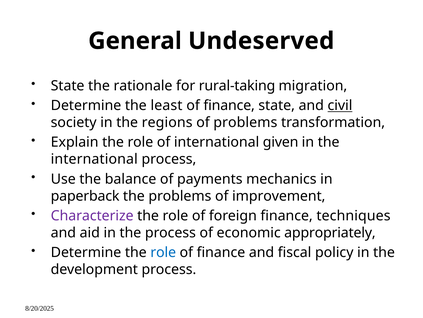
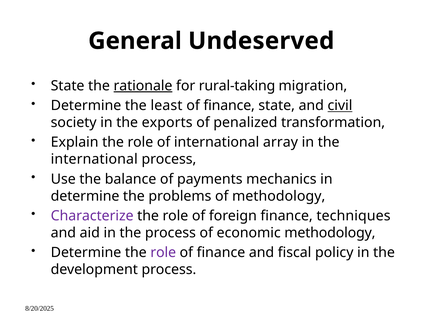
rationale underline: none -> present
regions: regions -> exports
of problems: problems -> penalized
given: given -> array
paperback at (85, 196): paperback -> determine
of improvement: improvement -> methodology
economic appropriately: appropriately -> methodology
role at (163, 252) colour: blue -> purple
